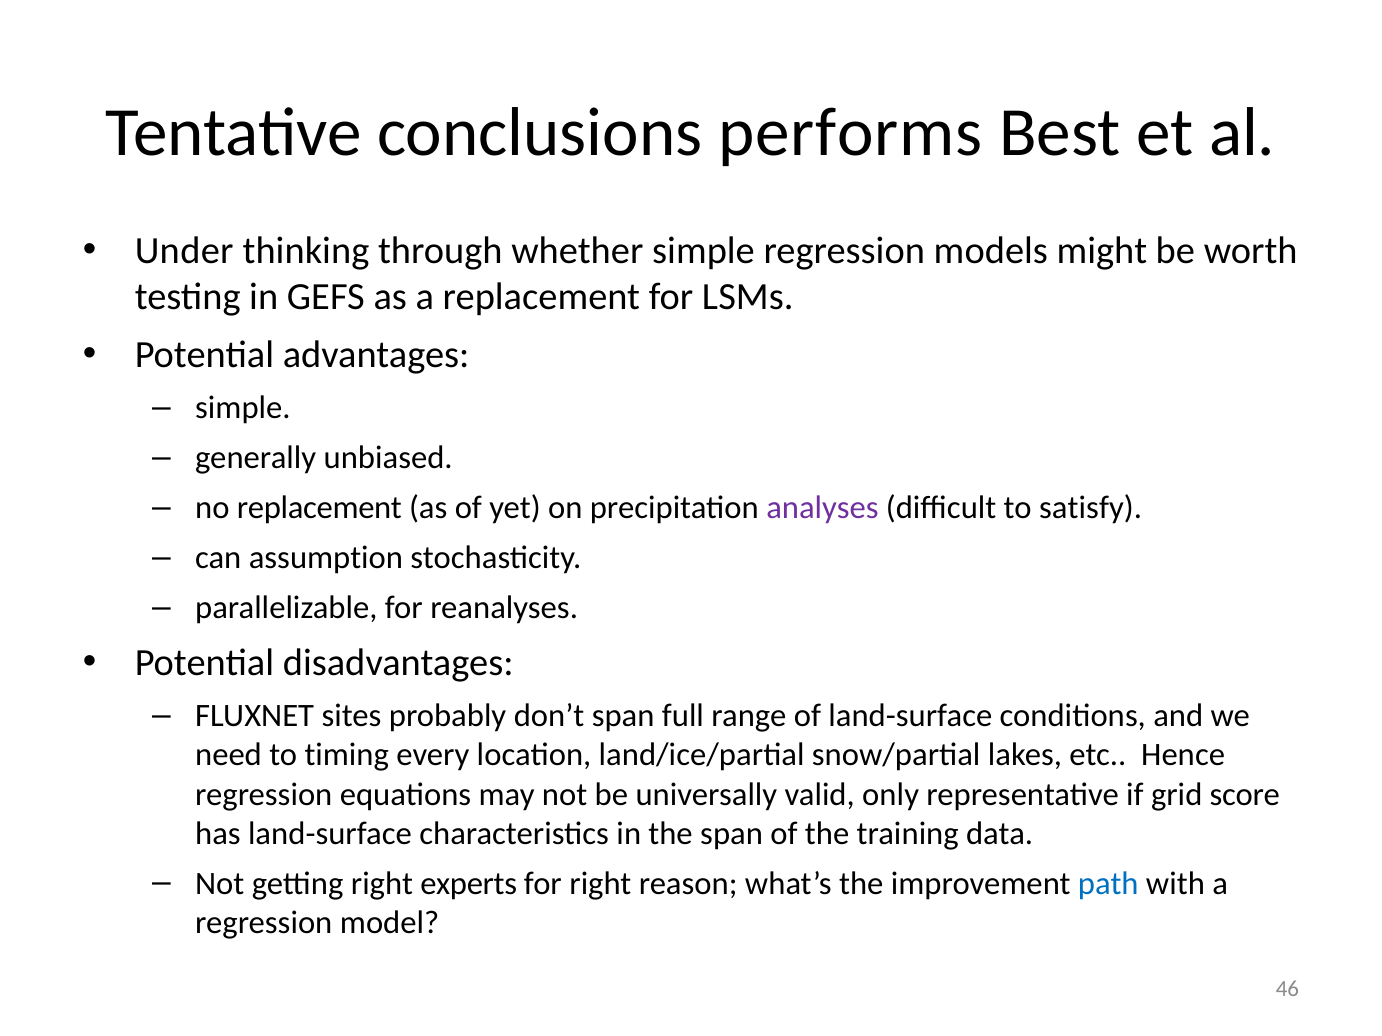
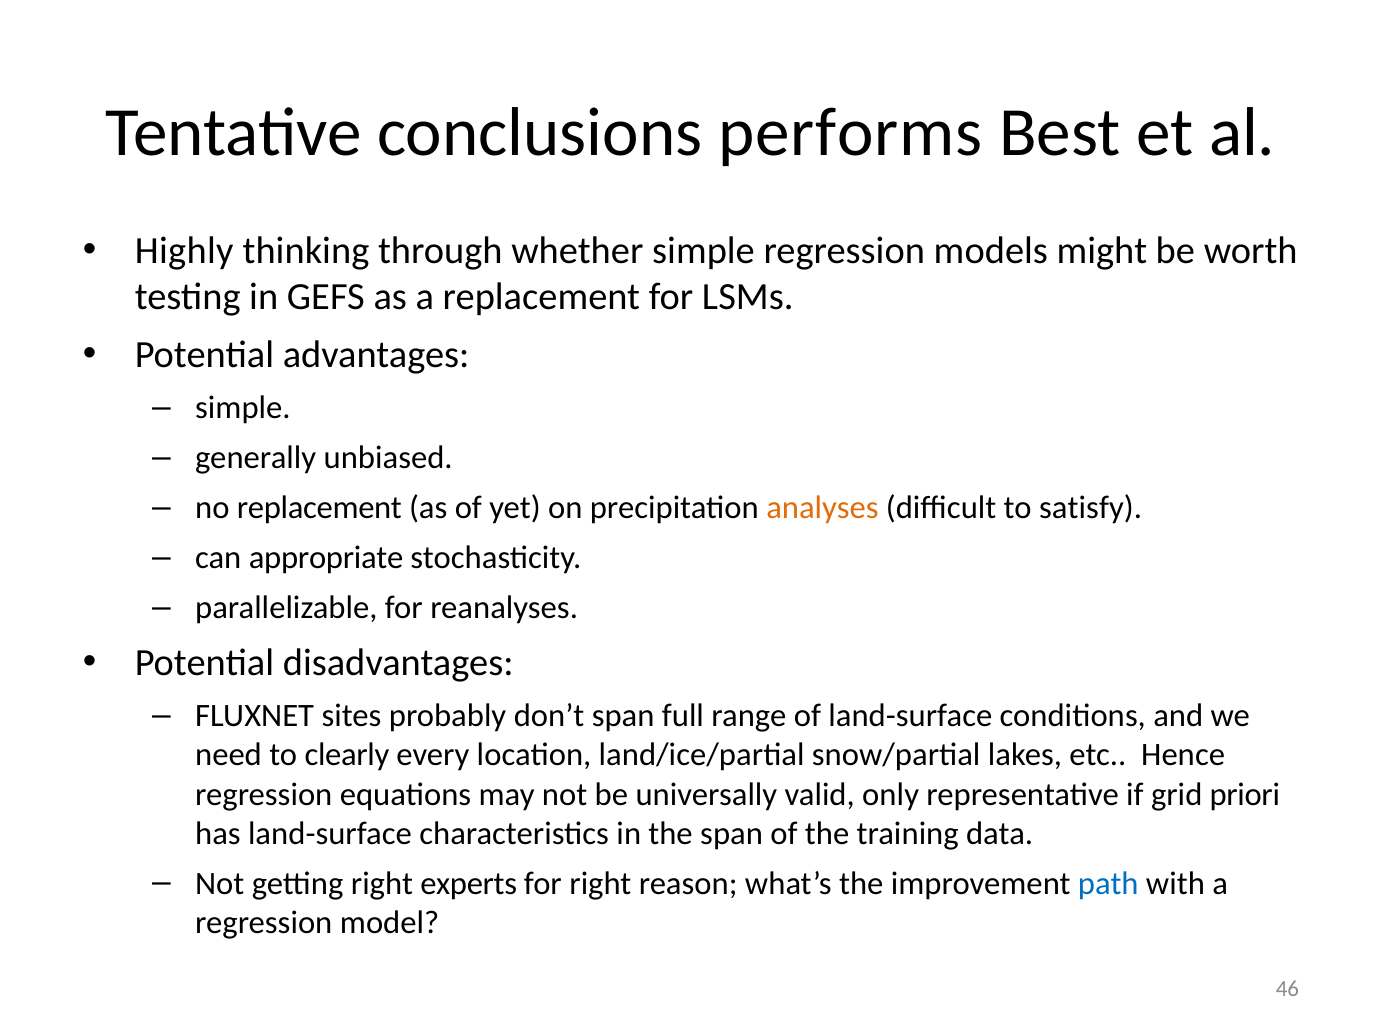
Under: Under -> Highly
analyses colour: purple -> orange
assumption: assumption -> appropriate
timing: timing -> clearly
score: score -> priori
